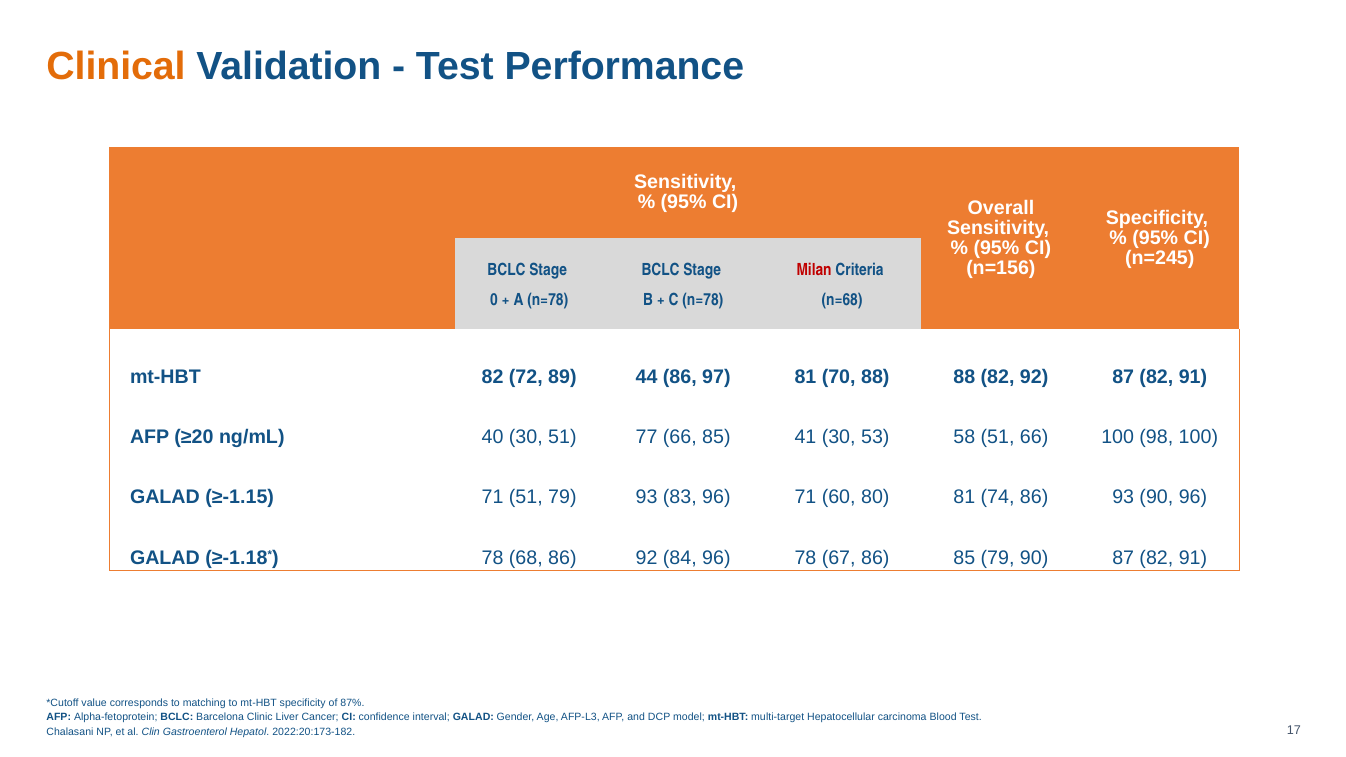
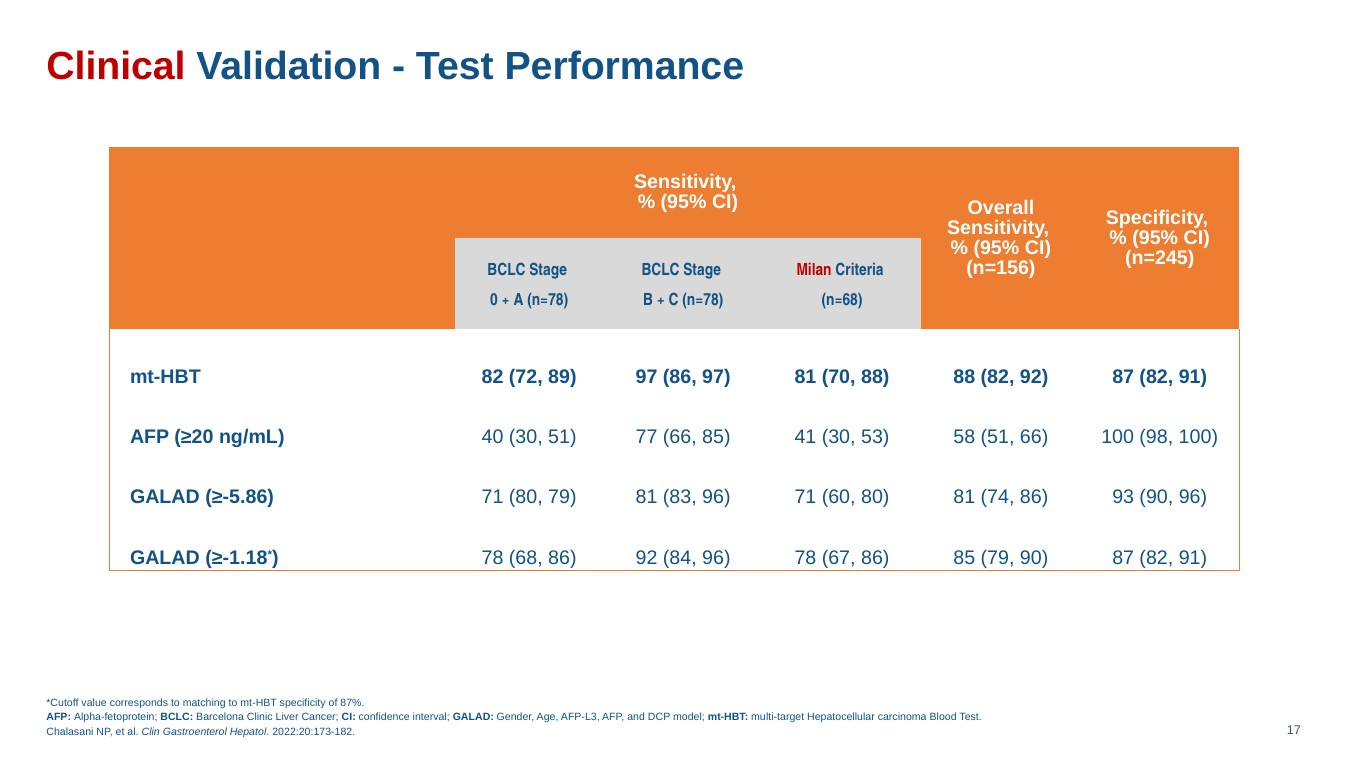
Clinical colour: orange -> red
89 44: 44 -> 97
≥-1.15: ≥-1.15 -> ≥-5.86
71 51: 51 -> 80
79 93: 93 -> 81
